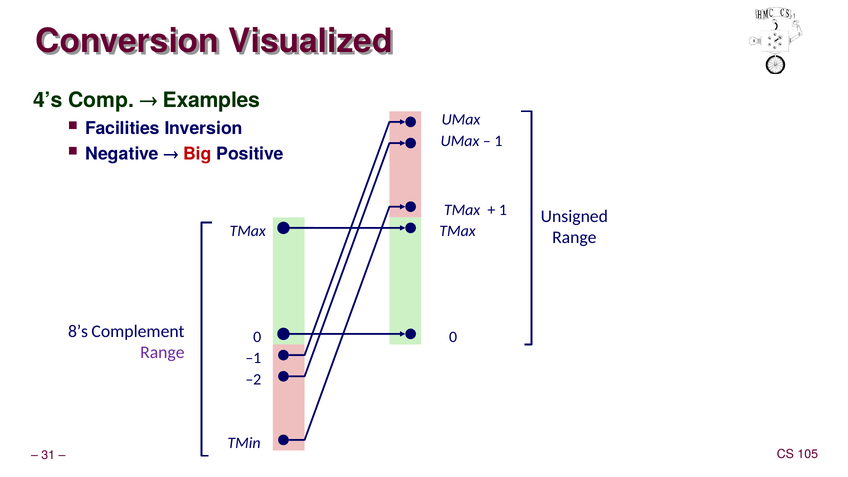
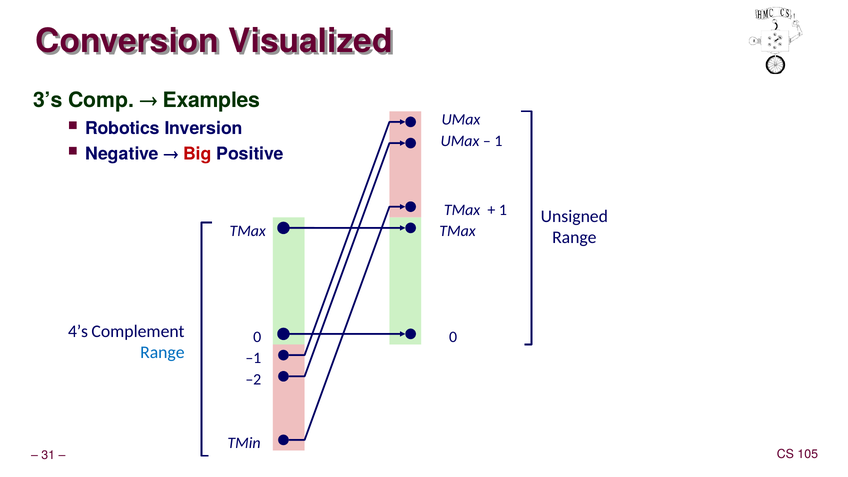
4’s: 4’s -> 3’s
Facilities: Facilities -> Robotics
8’s: 8’s -> 4’s
Range at (162, 353) colour: purple -> blue
